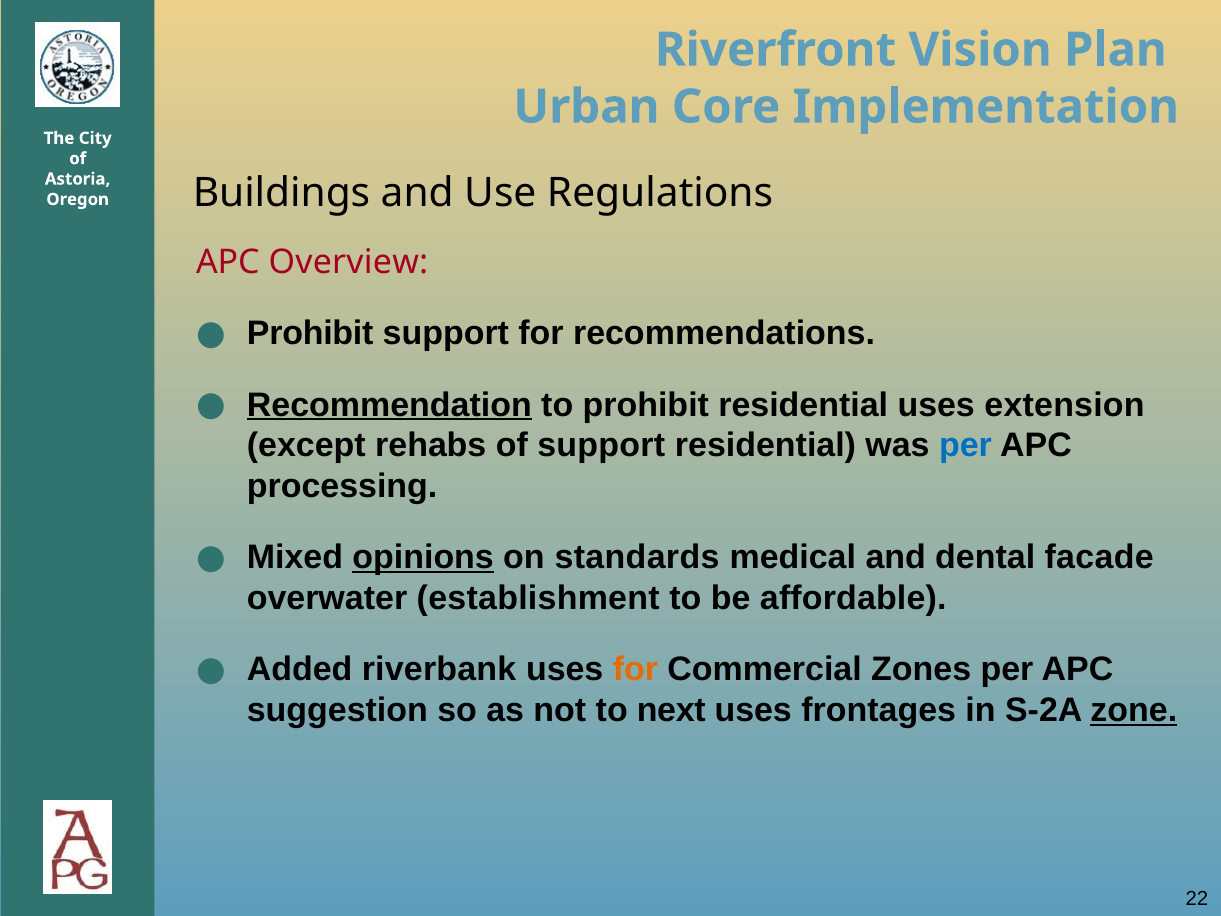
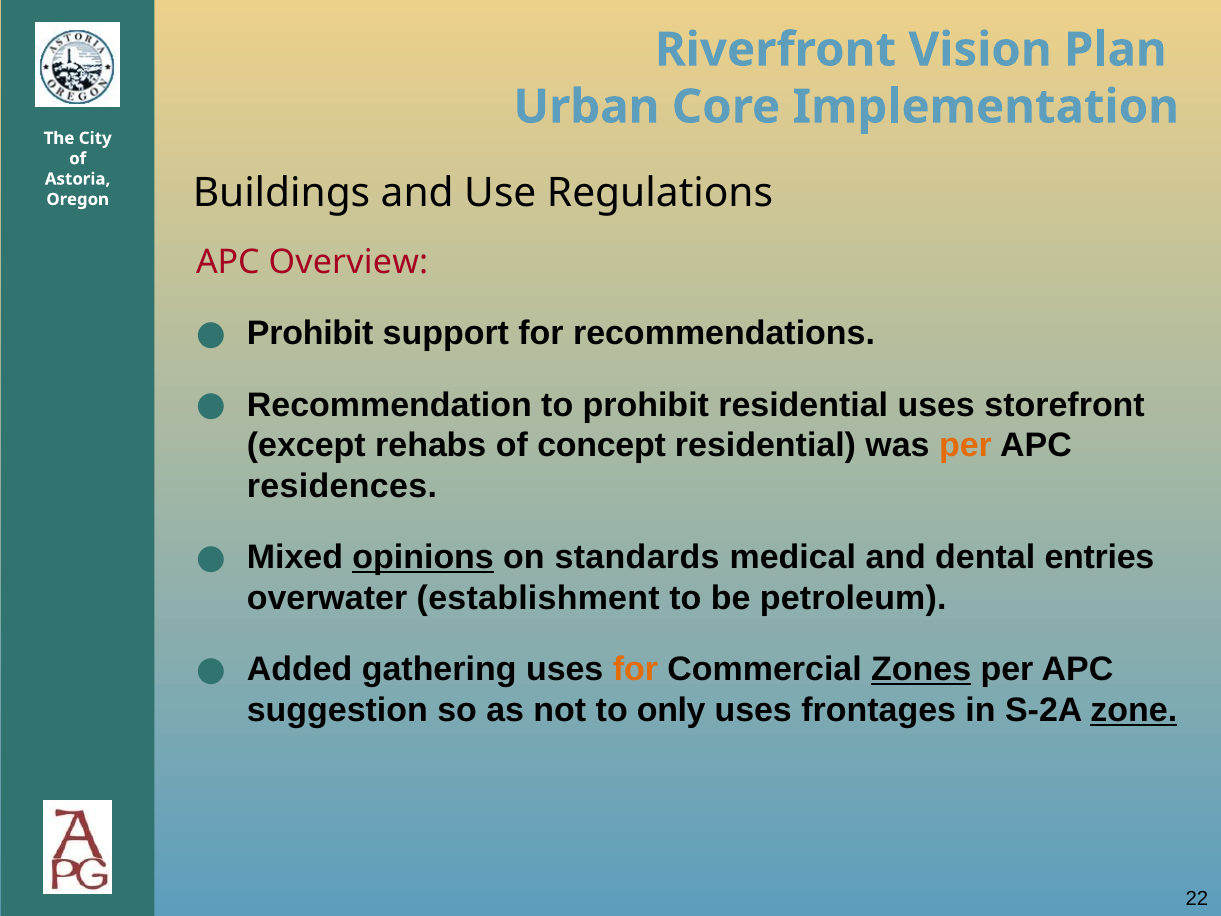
Recommendation underline: present -> none
extension: extension -> storefront
of support: support -> concept
per at (965, 445) colour: blue -> orange
processing: processing -> residences
facade: facade -> entries
affordable: affordable -> petroleum
riverbank: riverbank -> gathering
Zones underline: none -> present
next: next -> only
